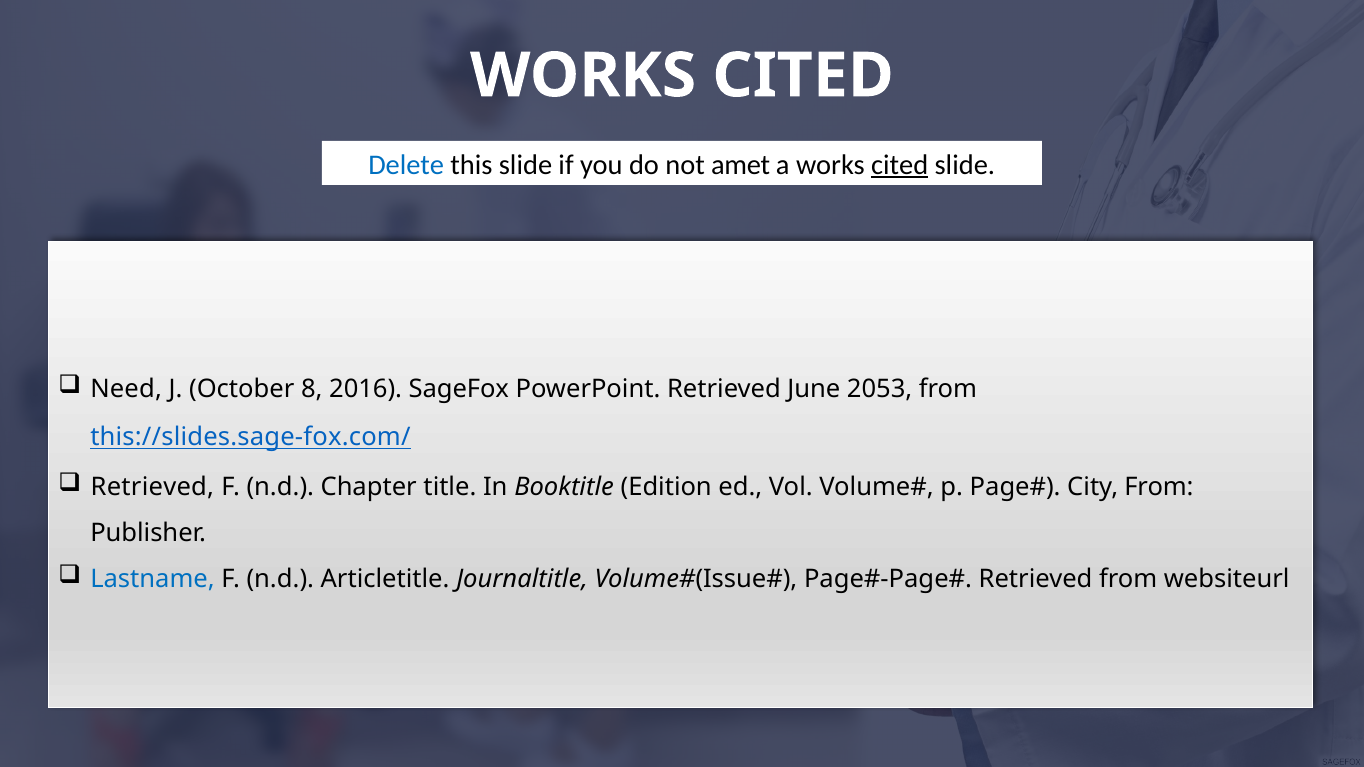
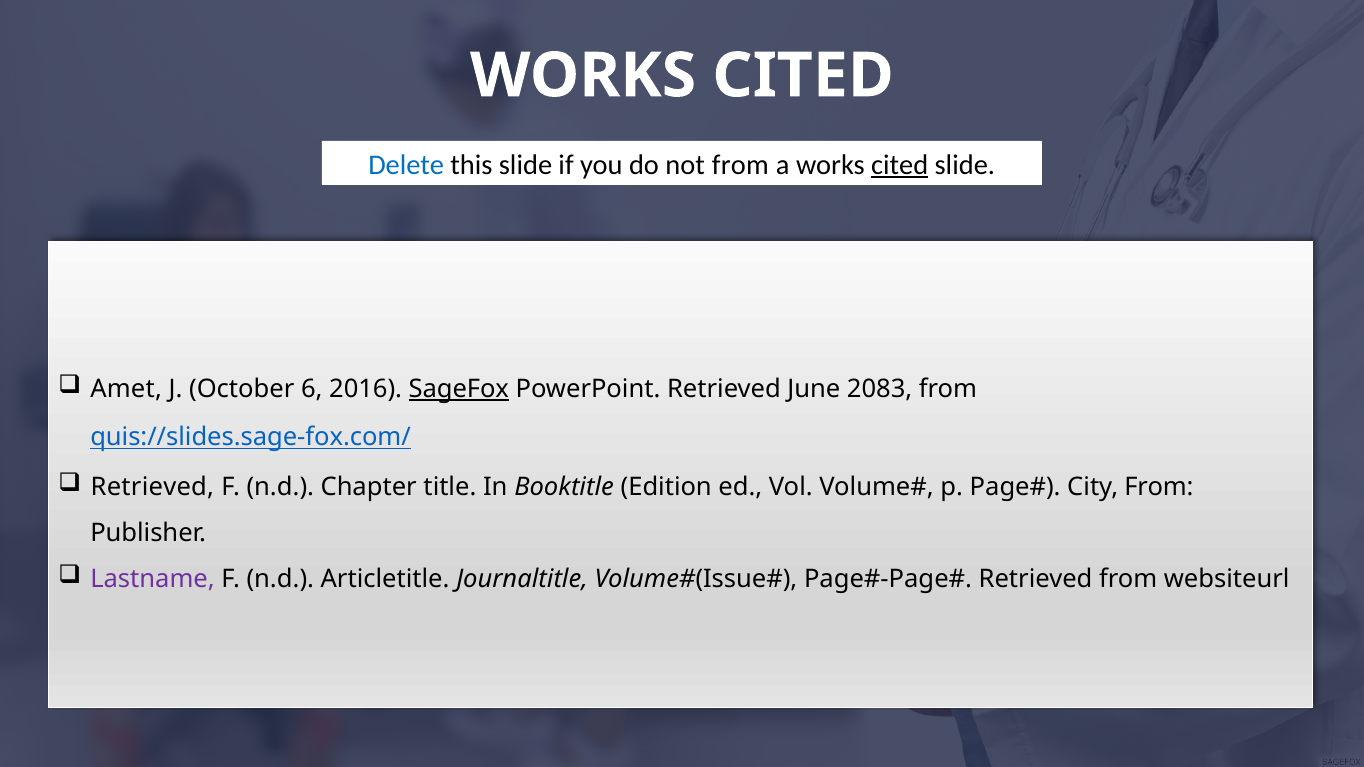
not amet: amet -> from
Need: Need -> Amet
8: 8 -> 6
SageFox underline: none -> present
2053: 2053 -> 2083
this://slides.sage-fox.com/: this://slides.sage-fox.com/ -> quis://slides.sage-fox.com/
Lastname colour: blue -> purple
